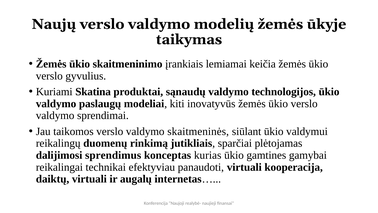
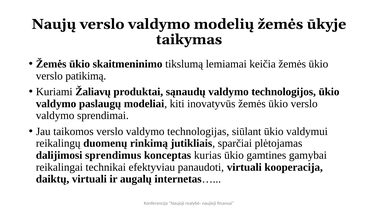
įrankiais: įrankiais -> tikslumą
gyvulius: gyvulius -> patikimą
Skatina: Skatina -> Žaliavų
skaitmeninės: skaitmeninės -> technologijas
